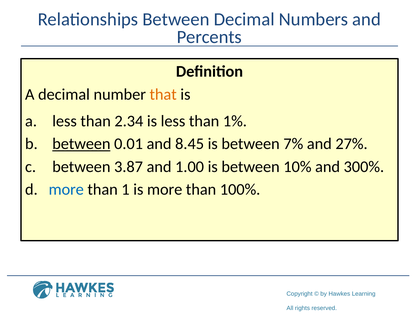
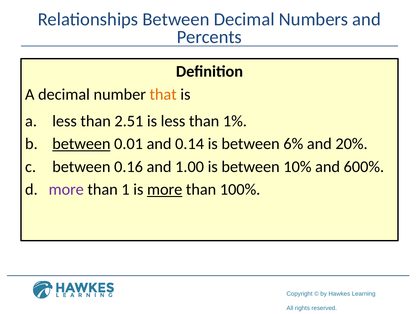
2.34: 2.34 -> 2.51
8.45: 8.45 -> 0.14
7%: 7% -> 6%
27%: 27% -> 20%
3.87: 3.87 -> 0.16
300%: 300% -> 600%
more at (66, 190) colour: blue -> purple
more at (165, 190) underline: none -> present
